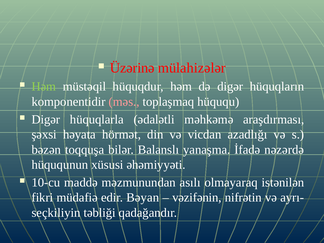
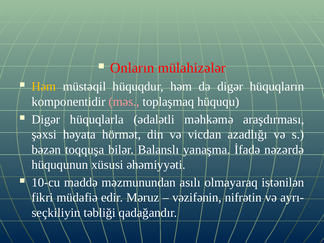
Üzərinə: Üzərinə -> Onların
Həm at (44, 87) colour: light green -> yellow
Bəyan: Bəyan -> Məruz
